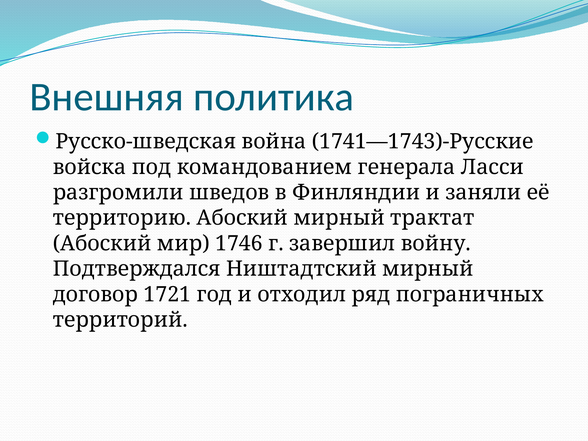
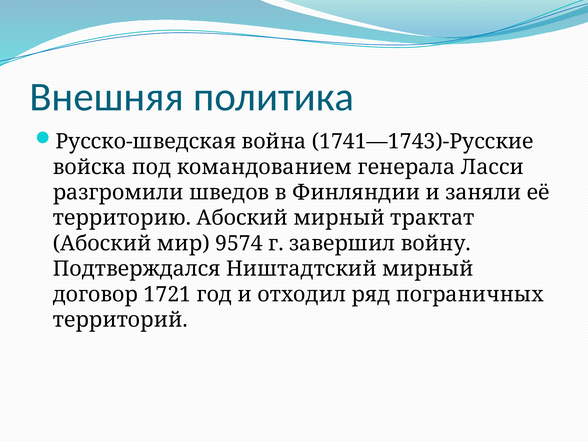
1746: 1746 -> 9574
